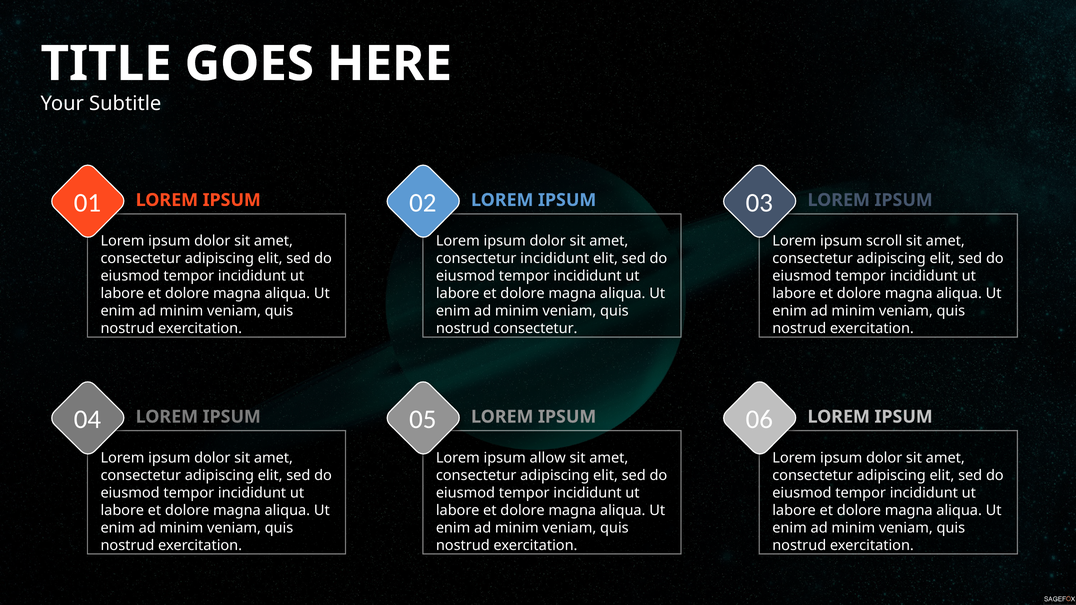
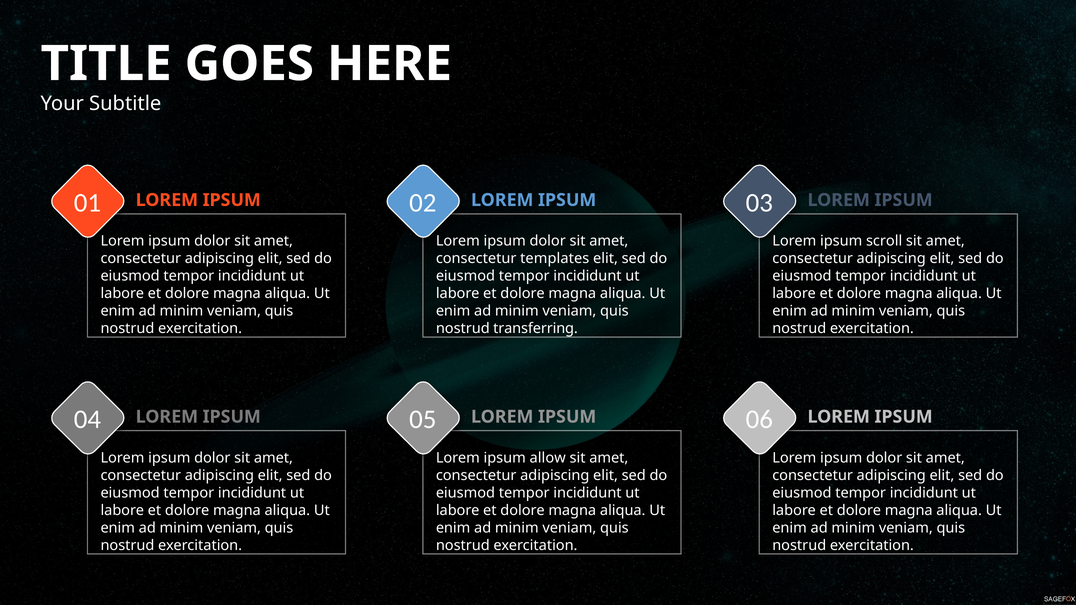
consectetur incididunt: incididunt -> templates
nostrud consectetur: consectetur -> transferring
